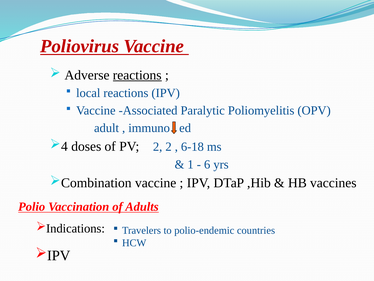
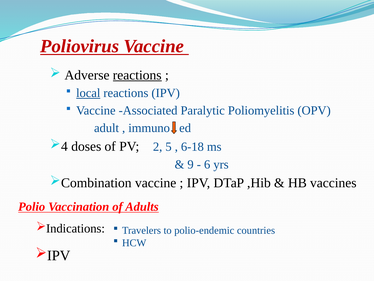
local underline: none -> present
2 2: 2 -> 5
1: 1 -> 9
